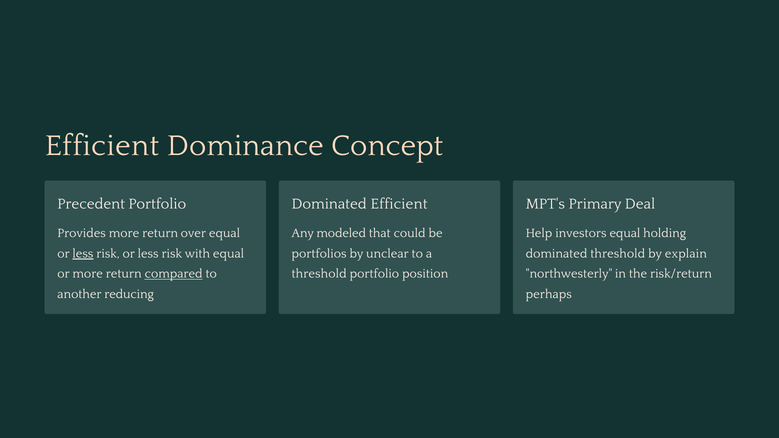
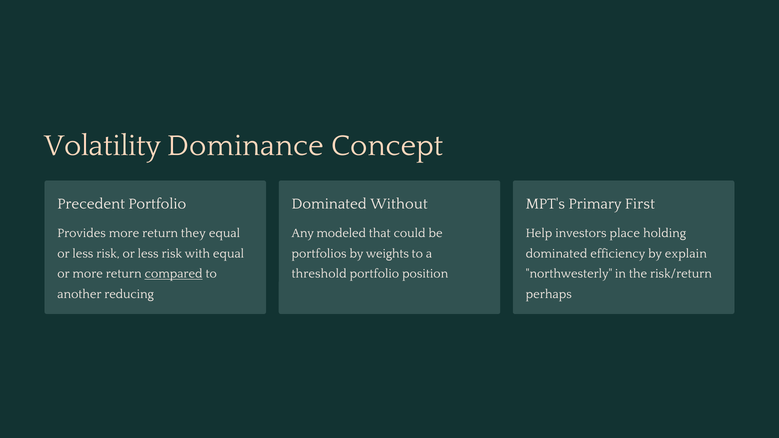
Efficient at (102, 145): Efficient -> Volatility
Dominated Efficient: Efficient -> Without
Deal: Deal -> First
over: over -> they
investors equal: equal -> place
less at (83, 254) underline: present -> none
unclear: unclear -> weights
dominated threshold: threshold -> efficiency
